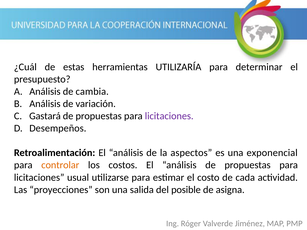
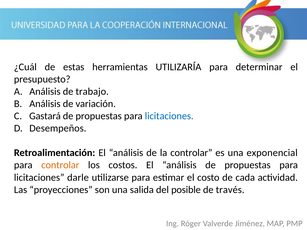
cambia: cambia -> trabajo
licitaciones at (169, 116) colour: purple -> blue
la aspectos: aspectos -> controlar
usual: usual -> darle
asigna: asigna -> través
